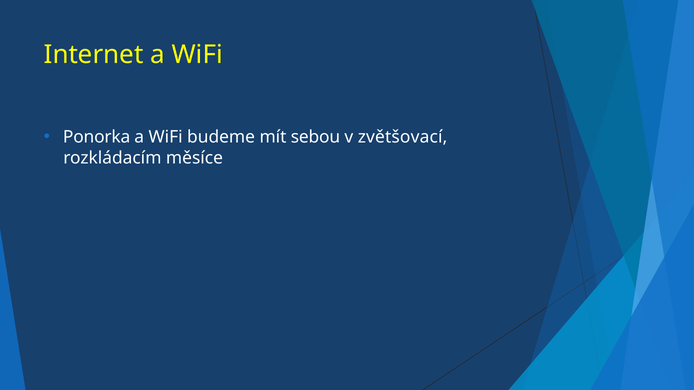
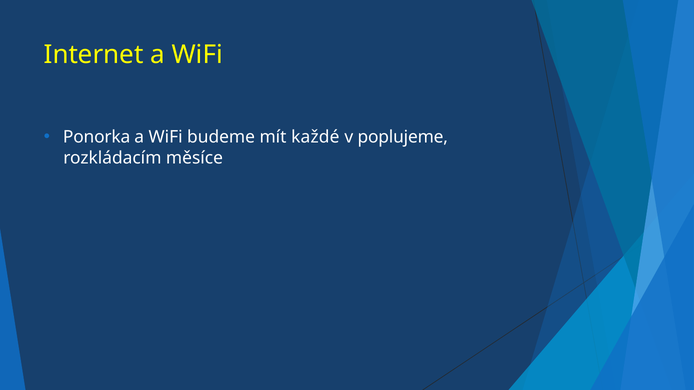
sebou: sebou -> každé
zvětšovací: zvětšovací -> poplujeme
